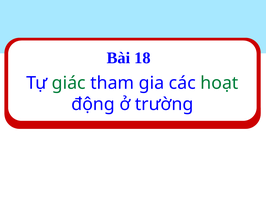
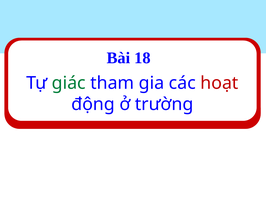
hoạt colour: green -> red
